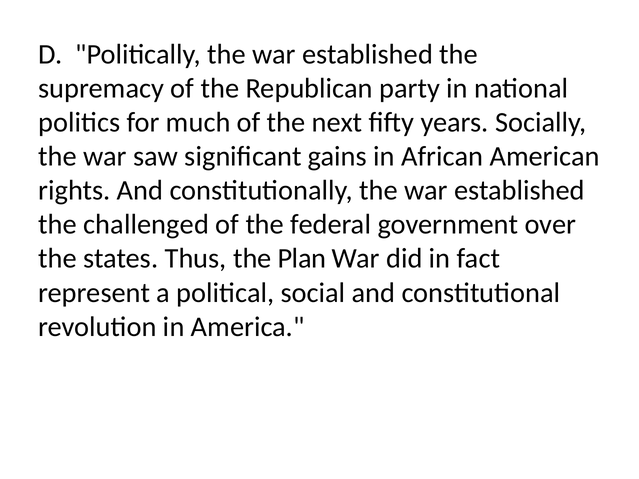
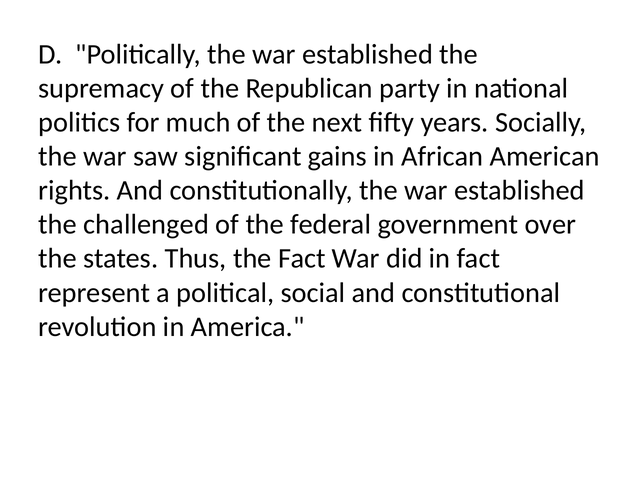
the Plan: Plan -> Fact
